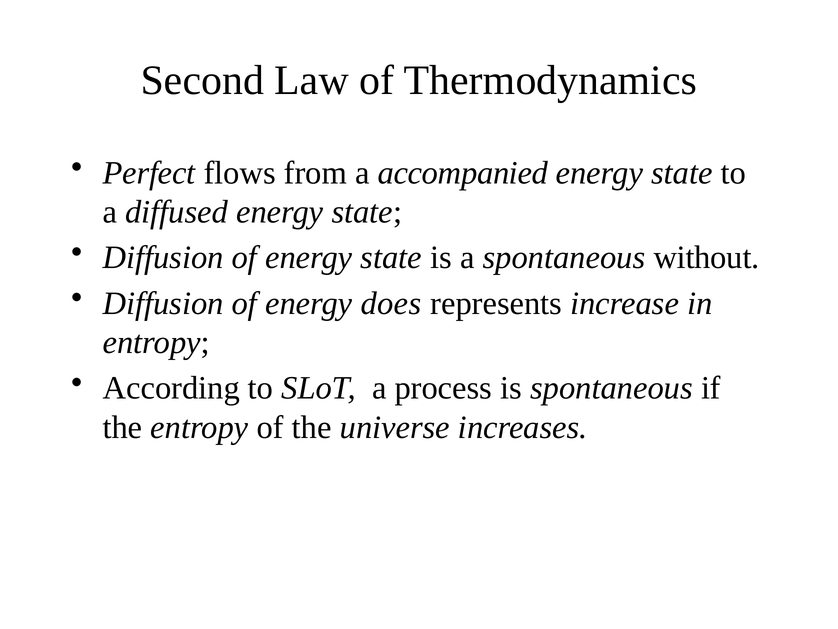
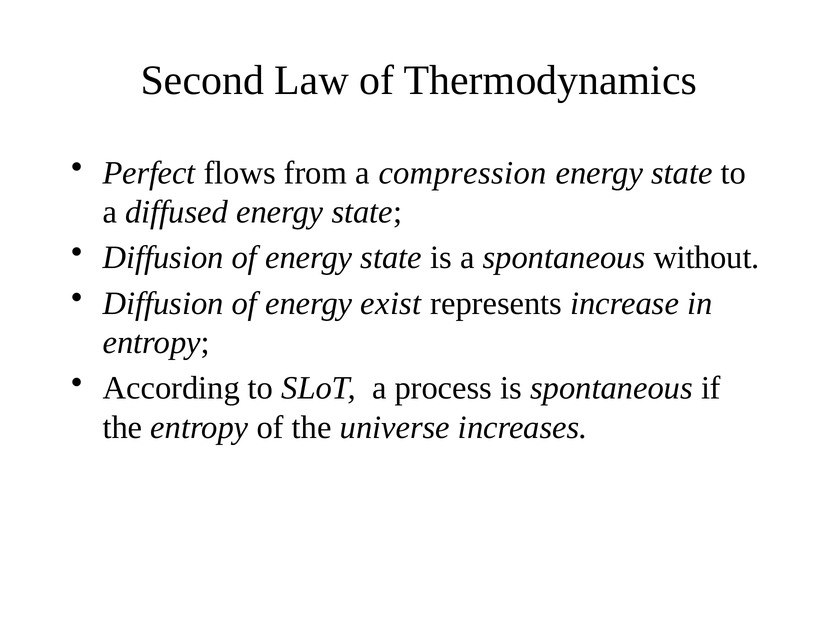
accompanied: accompanied -> compression
does: does -> exist
